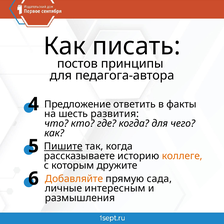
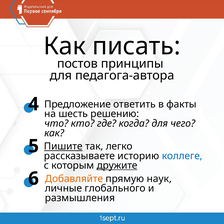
развития: развития -> решению
так когда: когда -> легко
коллеге colour: orange -> blue
дружите underline: none -> present
сада: сада -> наук
интересным: интересным -> глобального
